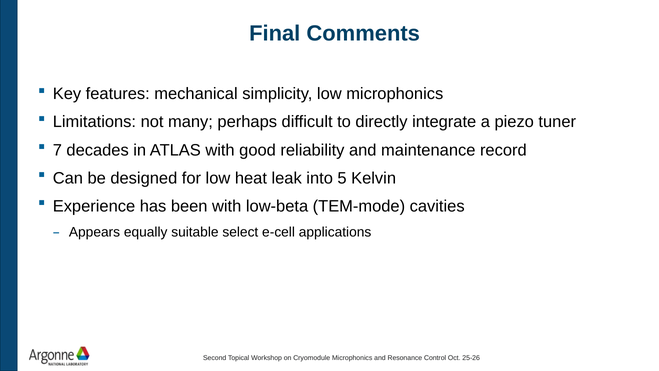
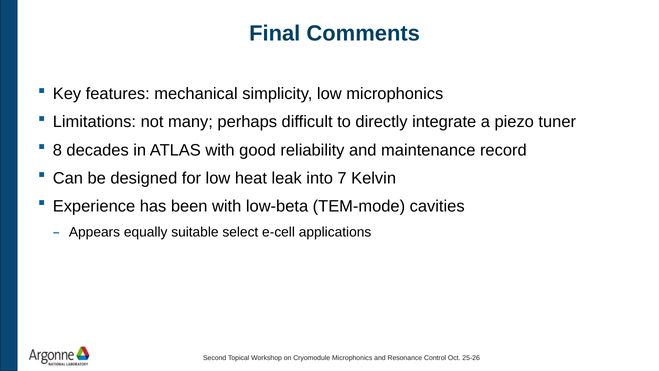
7: 7 -> 8
5: 5 -> 7
